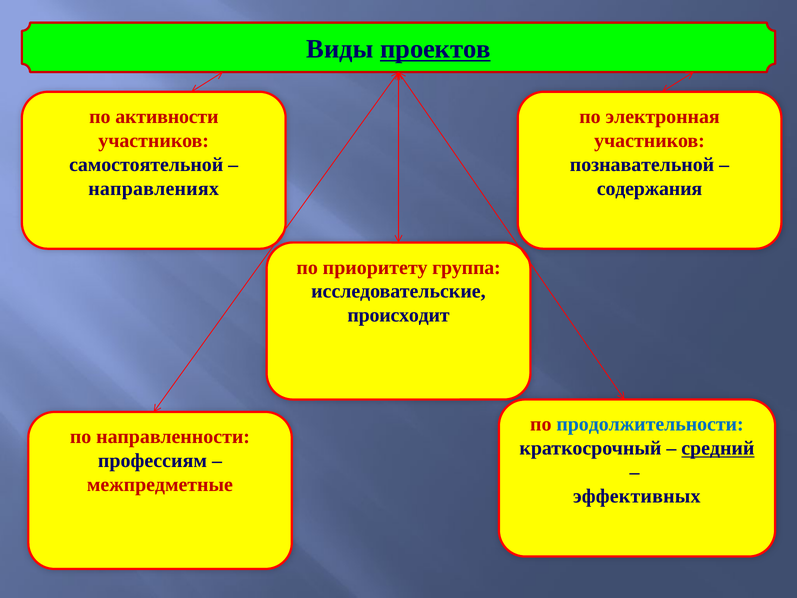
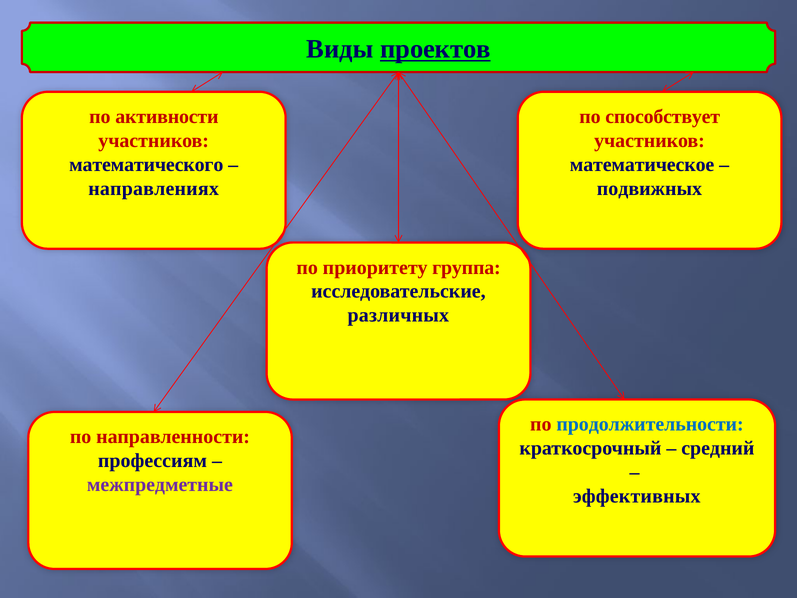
электронная: электронная -> способствует
самостоятельной: самостоятельной -> математического
познавательной: познавательной -> математическое
содержания: содержания -> подвижных
происходит: происходит -> различных
средний underline: present -> none
межпредметные colour: red -> purple
